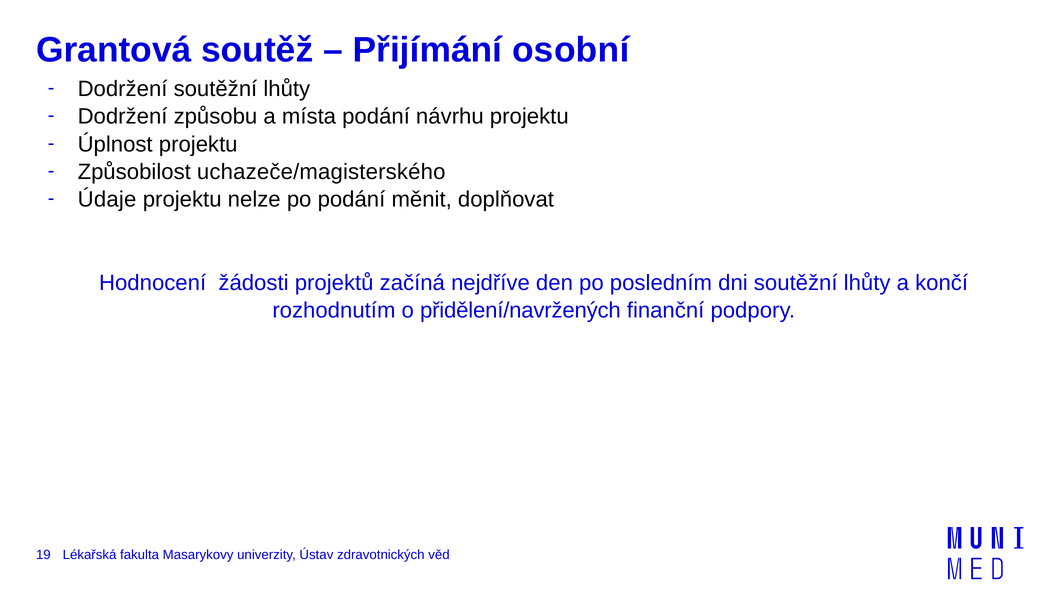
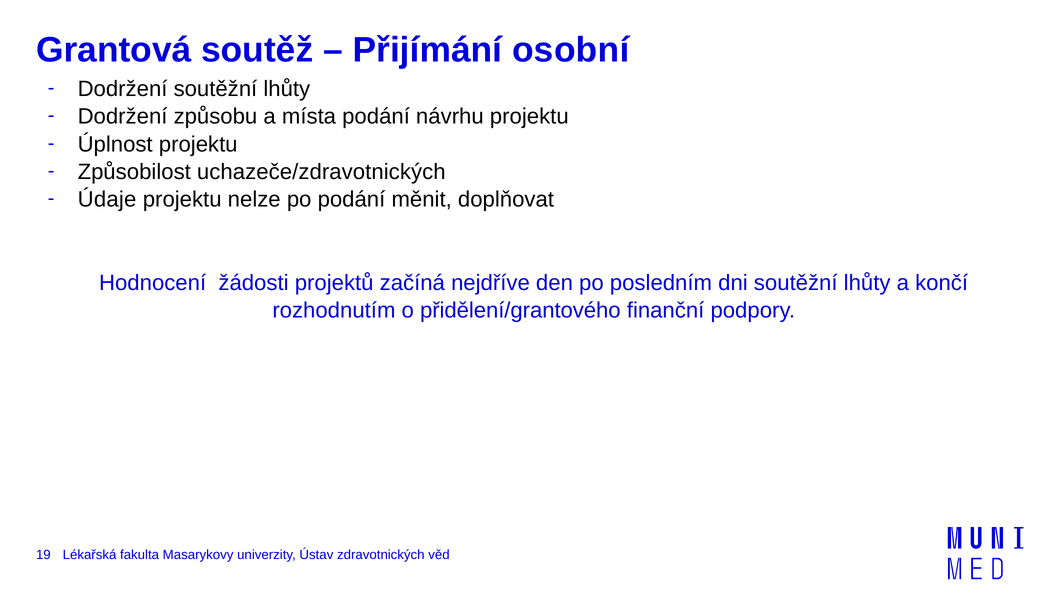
uchazeče/magisterského: uchazeče/magisterského -> uchazeče/zdravotnických
přidělení/navržených: přidělení/navržených -> přidělení/grantového
